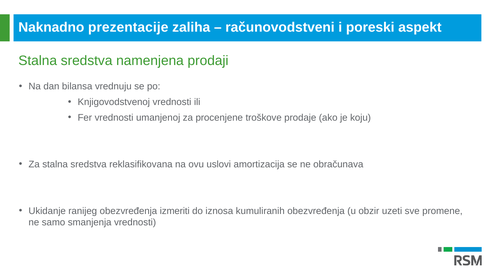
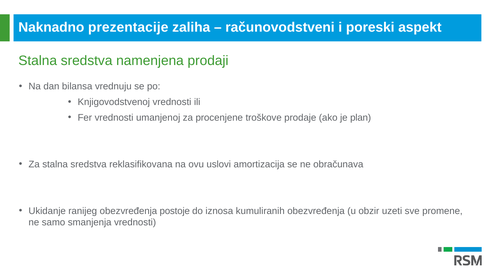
koju: koju -> plan
izmeriti: izmeriti -> postoje
